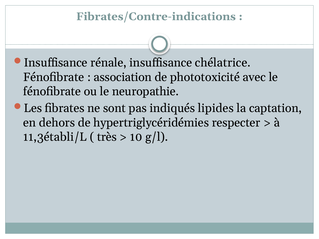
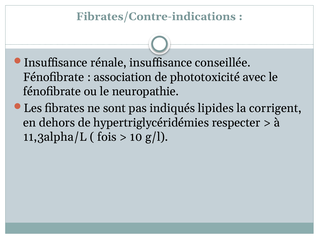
chélatrice: chélatrice -> conseillée
captation: captation -> corrigent
11,3établi/L: 11,3établi/L -> 11,3alpha/L
très: très -> fois
